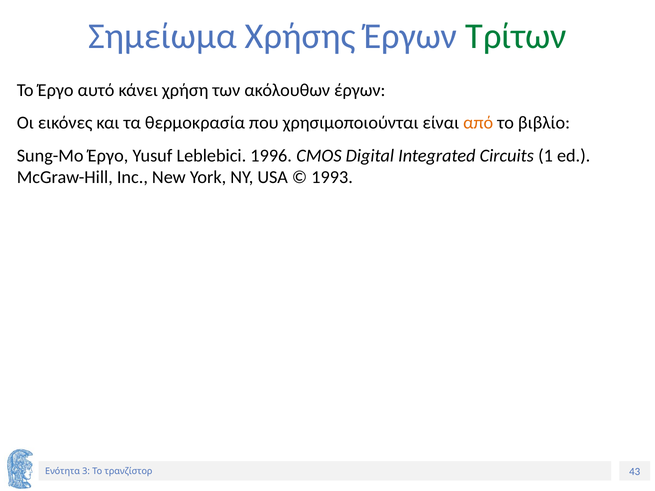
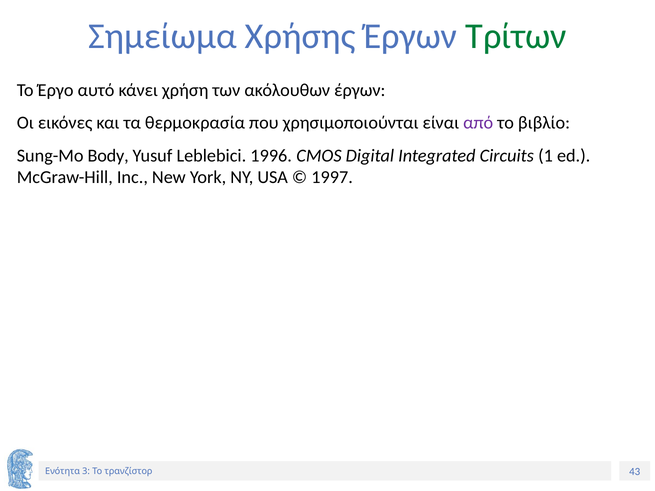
από colour: orange -> purple
Sung-Mo Έργο: Έργο -> Body
1993: 1993 -> 1997
